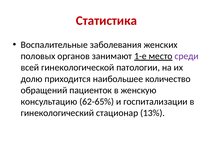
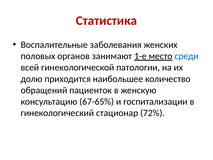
среди colour: purple -> blue
62-65%: 62-65% -> 67-65%
13%: 13% -> 72%
